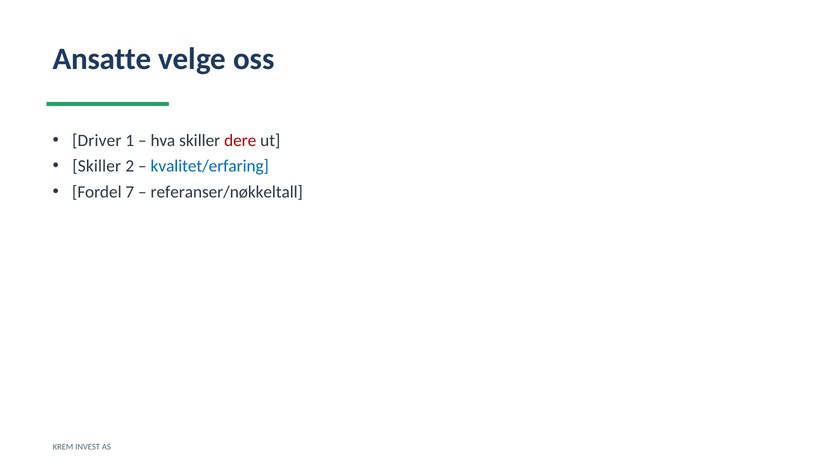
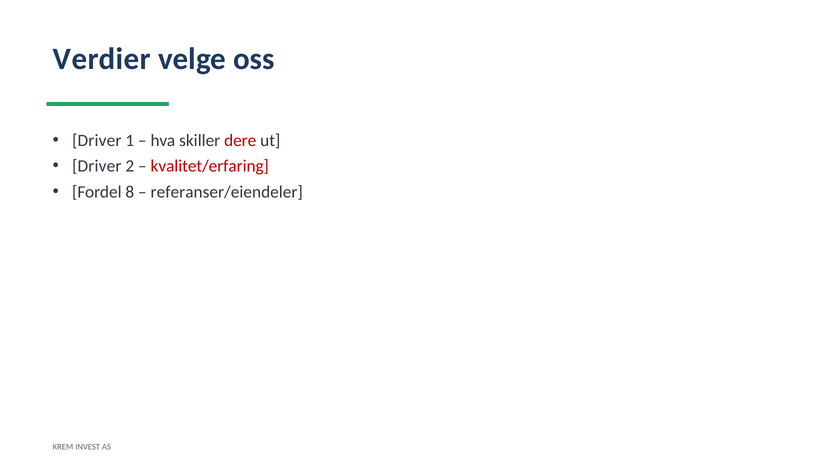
Ansatte: Ansatte -> Verdier
Skiller at (97, 166): Skiller -> Driver
kvalitet/erfaring colour: blue -> red
7: 7 -> 8
referanser/nøkkeltall: referanser/nøkkeltall -> referanser/eiendeler
